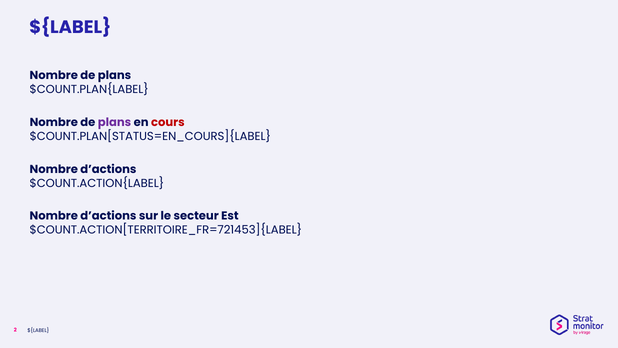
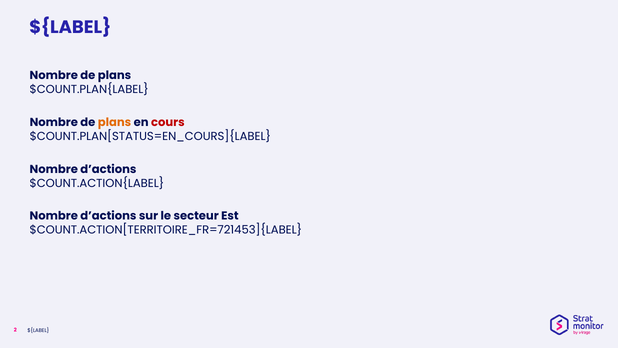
plans at (114, 122) colour: purple -> orange
